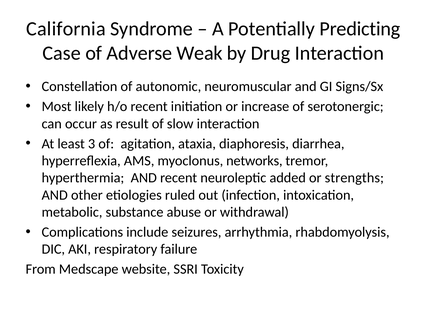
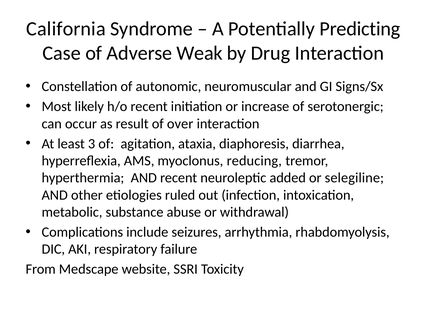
slow: slow -> over
networks: networks -> reducing
strengths: strengths -> selegiline
